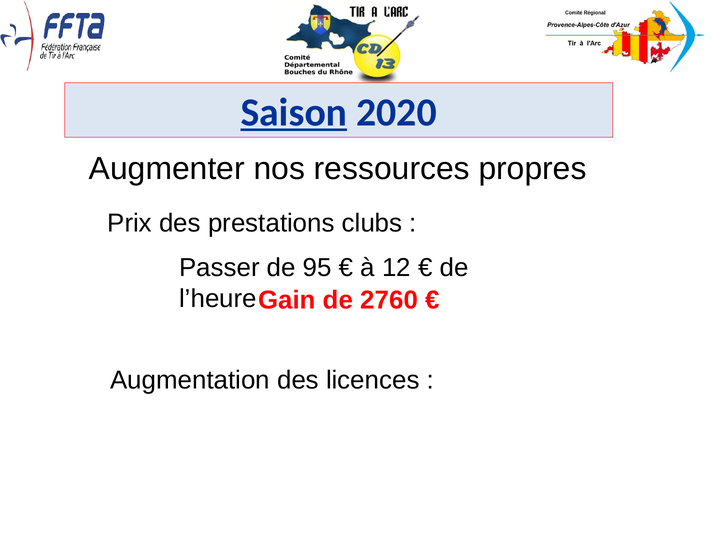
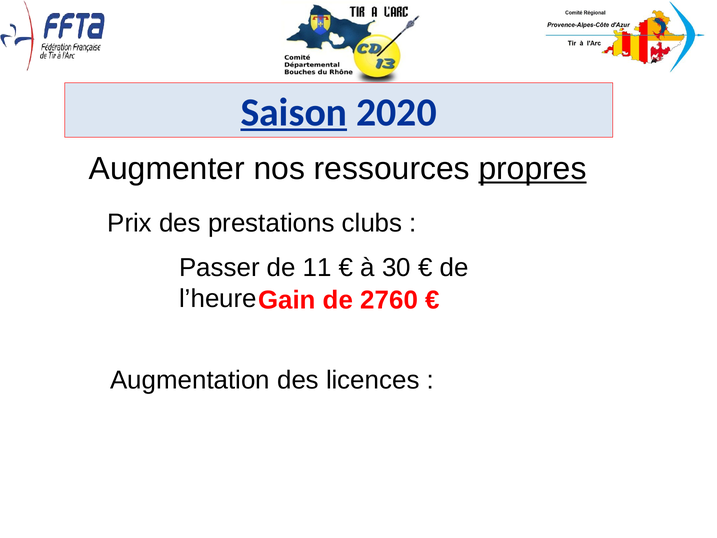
propres underline: none -> present
95: 95 -> 11
12: 12 -> 30
